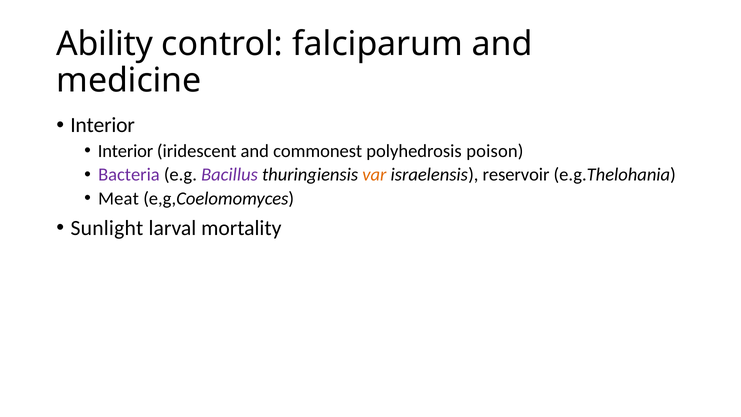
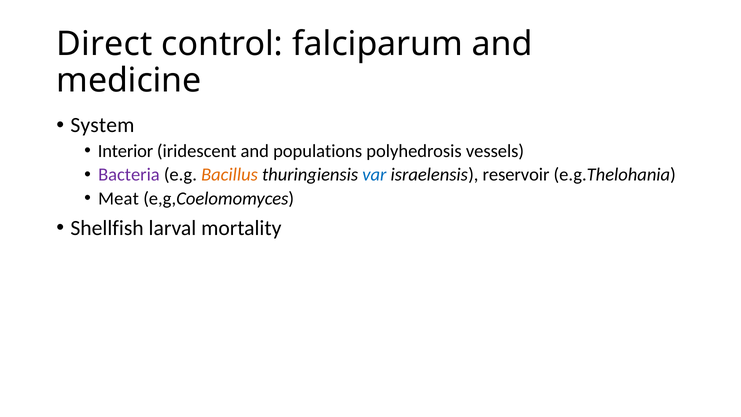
Ability: Ability -> Direct
Interior at (103, 125): Interior -> System
commonest: commonest -> populations
poison: poison -> vessels
Bacillus colour: purple -> orange
var colour: orange -> blue
Sunlight: Sunlight -> Shellfish
